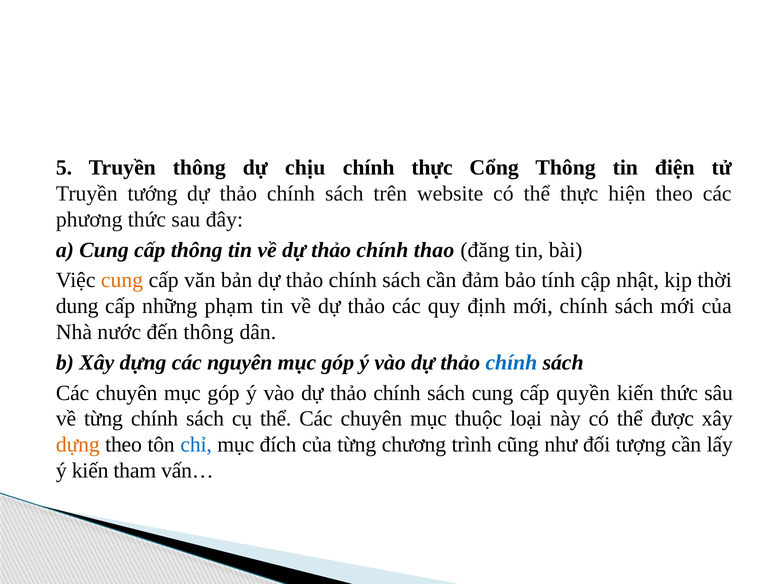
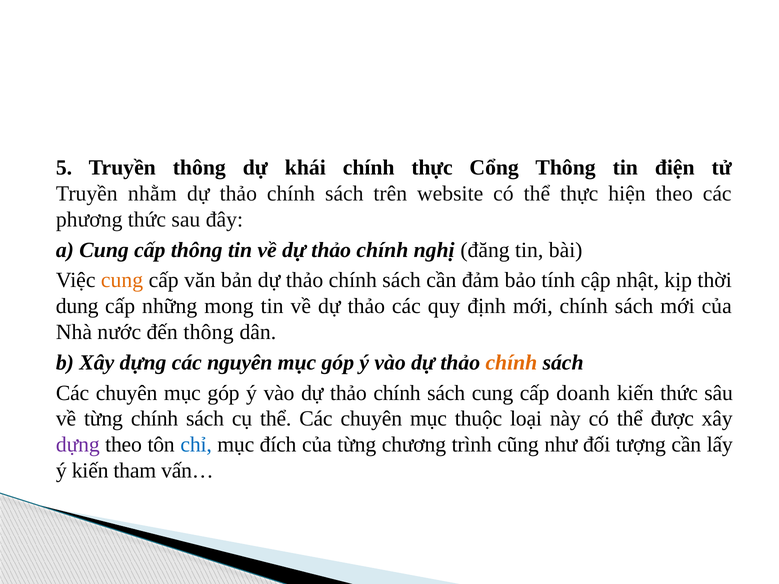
chịu: chịu -> khái
tướng: tướng -> nhằm
thao: thao -> nghị
phạm: phạm -> mong
chính at (511, 363) colour: blue -> orange
quyền: quyền -> doanh
dựng at (78, 445) colour: orange -> purple
